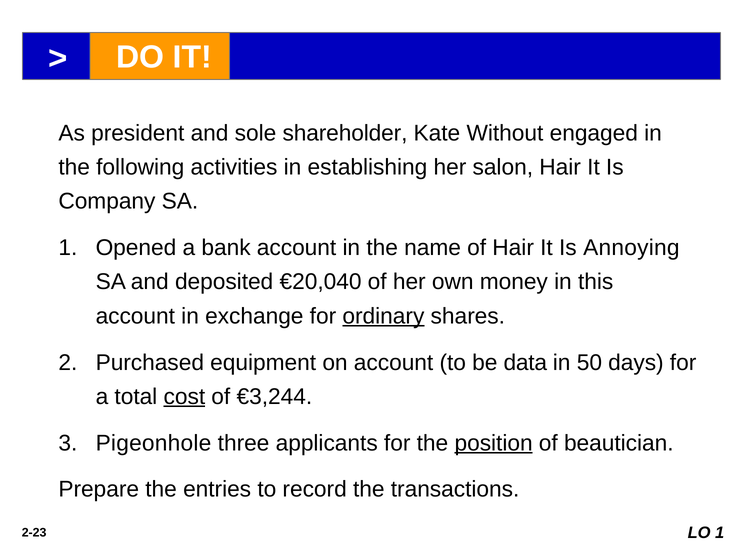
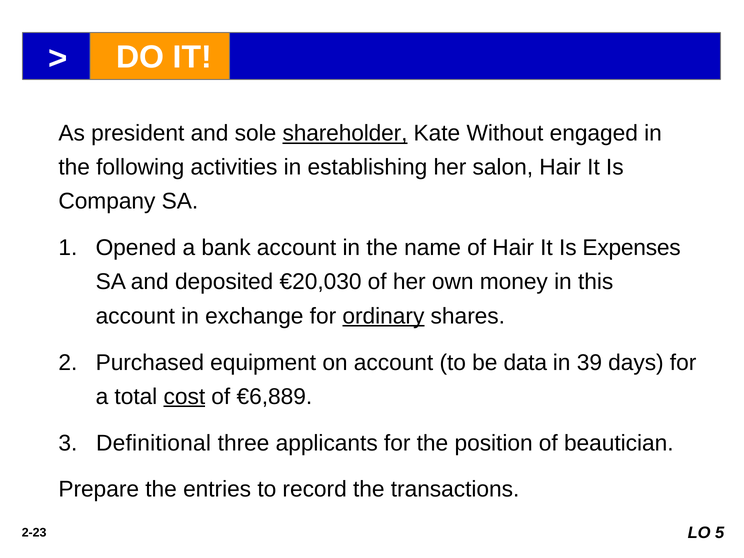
shareholder underline: none -> present
Annoying: Annoying -> Expenses
€20,040: €20,040 -> €20,030
50: 50 -> 39
€3,244: €3,244 -> €6,889
Pigeonhole: Pigeonhole -> Definitional
position underline: present -> none
LO 1: 1 -> 5
